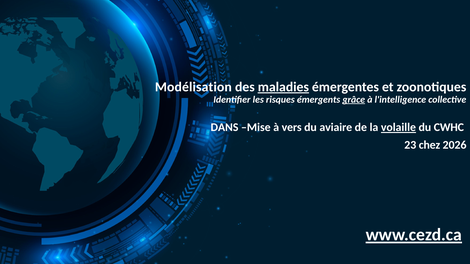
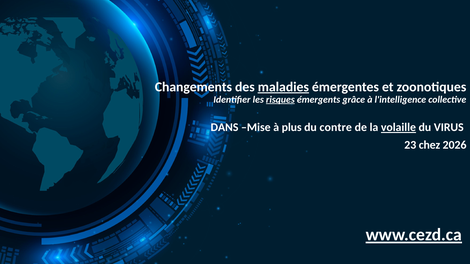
Modélisation: Modélisation -> Changements
risques underline: none -> present
grâce underline: present -> none
vers: vers -> plus
aviaire: aviaire -> contre
CWHC: CWHC -> VIRUS
